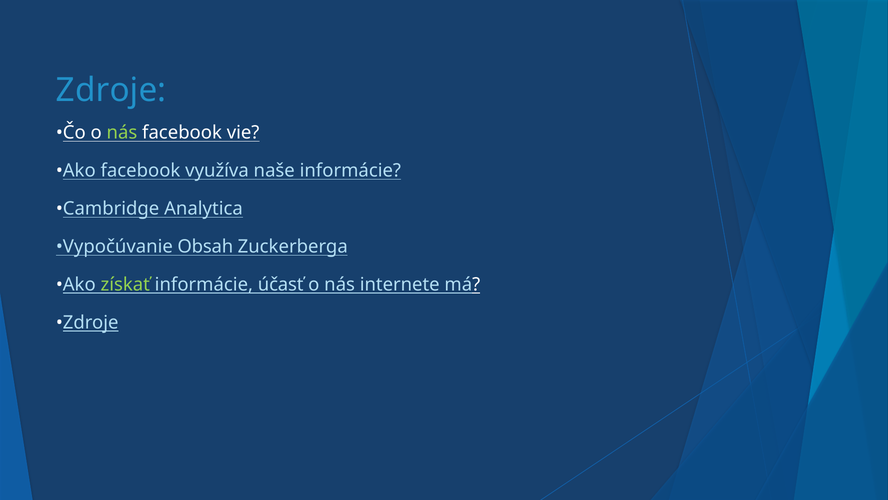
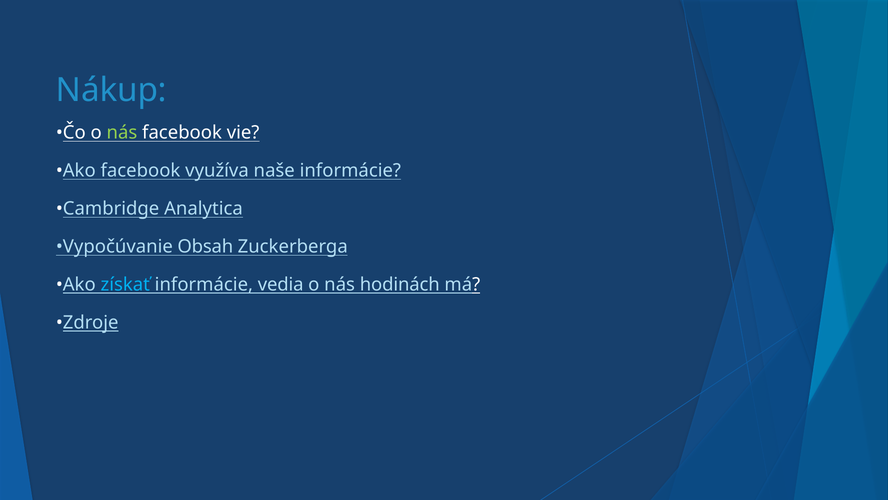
Zdroje at (111, 90): Zdroje -> Nákup
získať colour: light green -> light blue
účasť: účasť -> vedia
internete: internete -> hodinách
